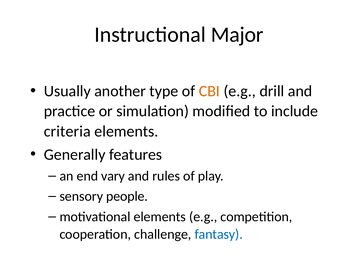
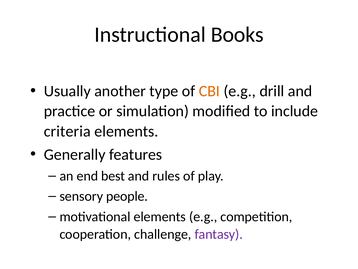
Major: Major -> Books
vary: vary -> best
fantasy colour: blue -> purple
